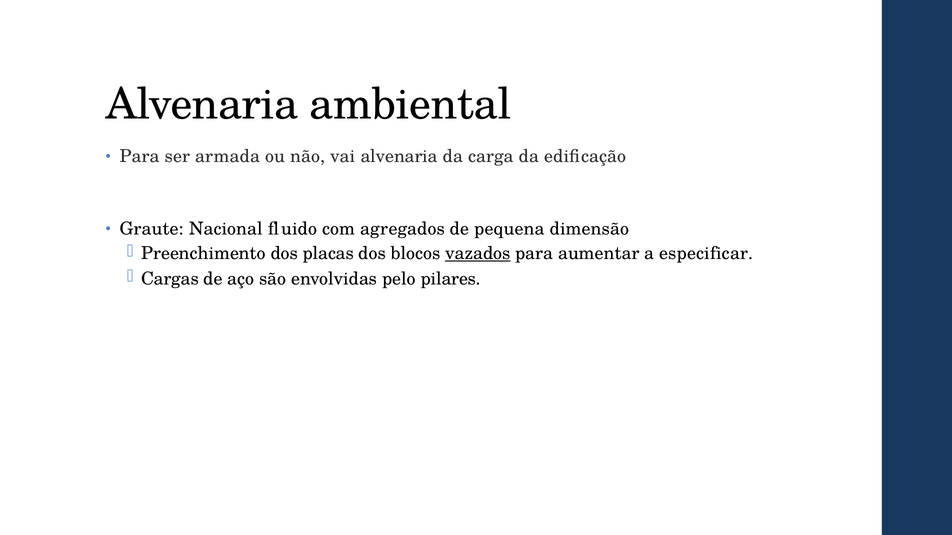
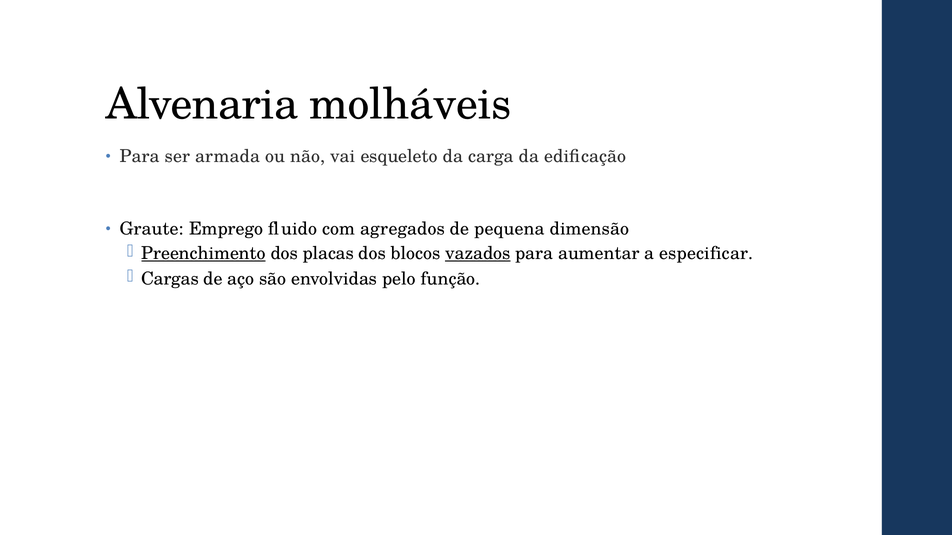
ambiental: ambiental -> molháveis
vai alvenaria: alvenaria -> esqueleto
Nacional: Nacional -> Emprego
Preenchimento underline: none -> present
pilares: pilares -> função
